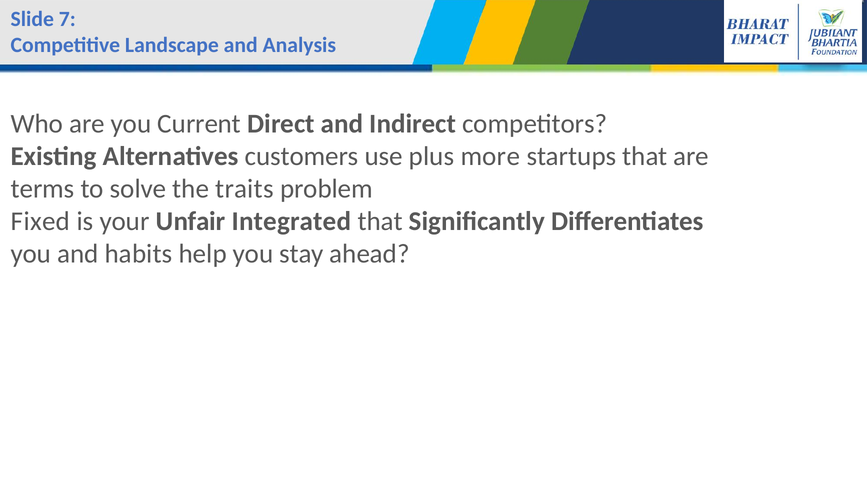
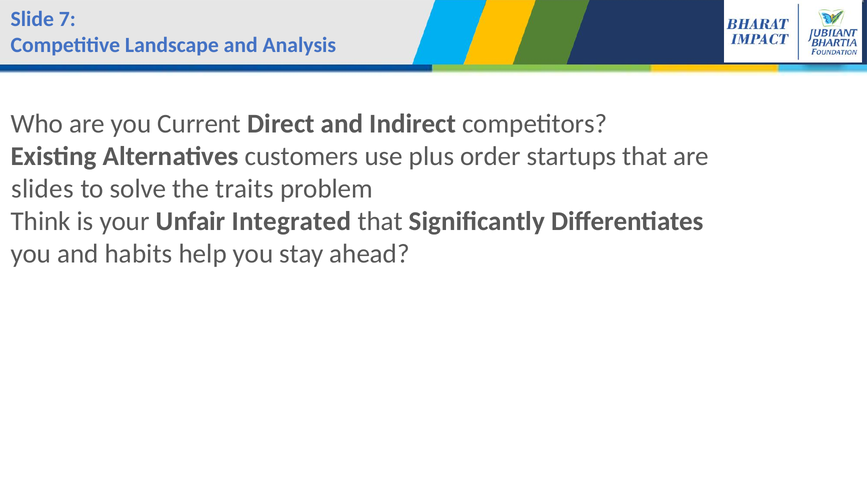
more: more -> order
terms: terms -> slides
Fixed: Fixed -> Think
